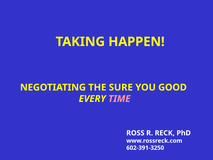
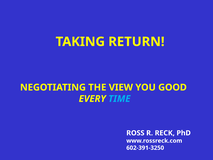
HAPPEN: HAPPEN -> RETURN
SURE: SURE -> VIEW
TIME colour: pink -> light blue
